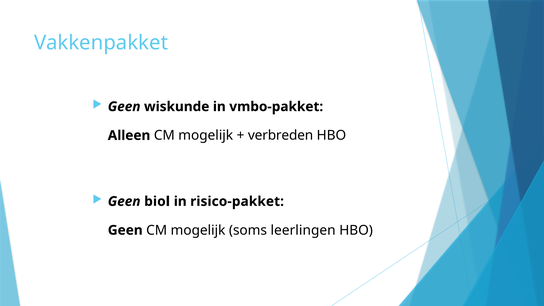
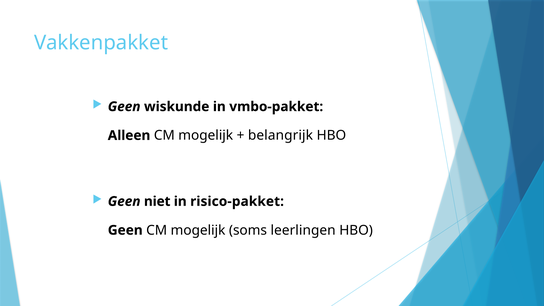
verbreden: verbreden -> belangrijk
biol: biol -> niet
